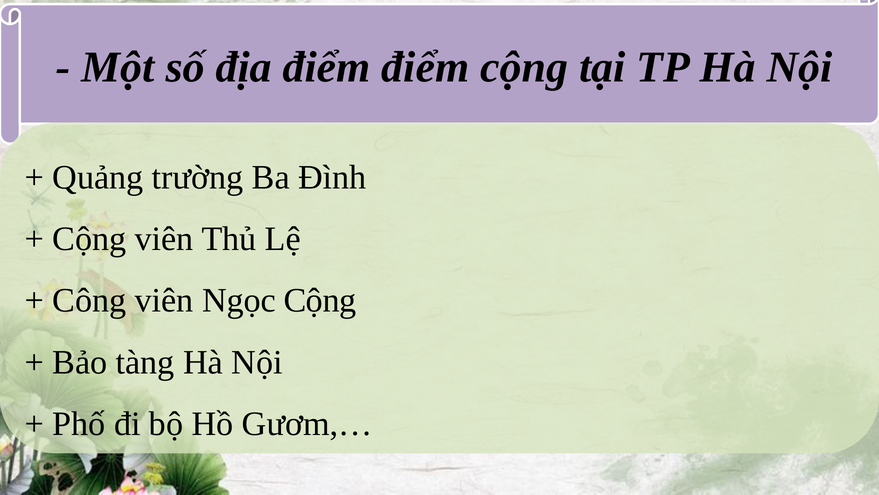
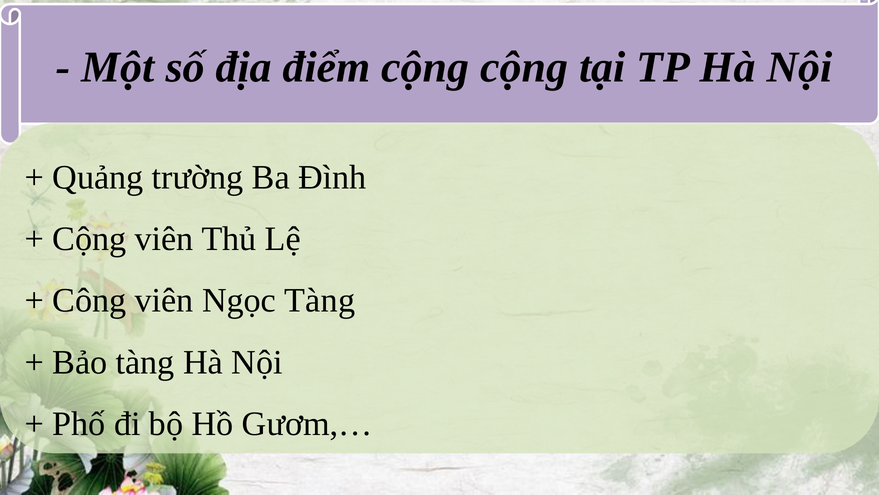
điểm điểm: điểm -> cộng
Ngọc Cộng: Cộng -> Tàng
